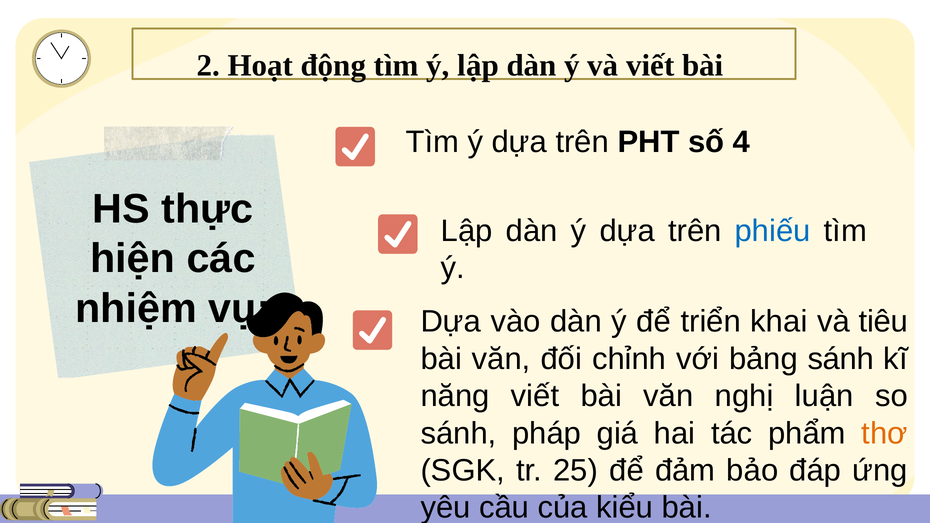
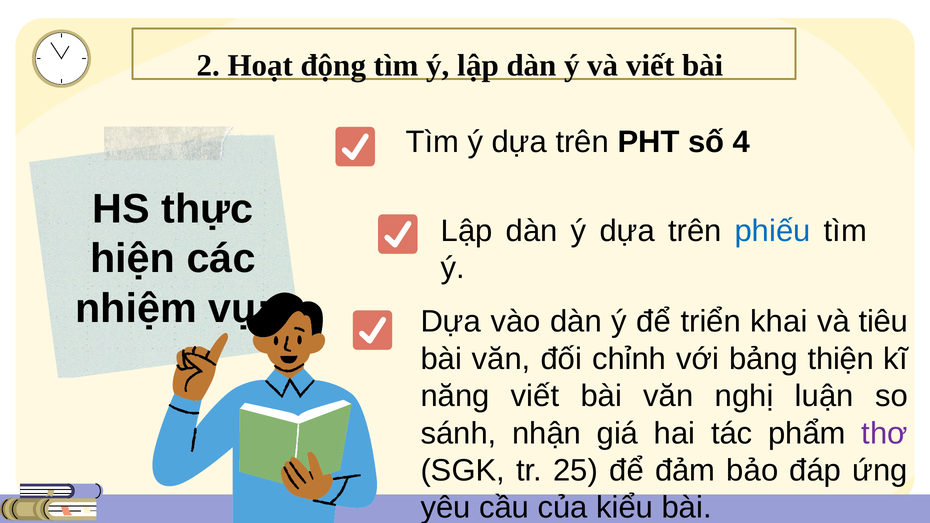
bảng sánh: sánh -> thiện
pháp: pháp -> nhận
thơ colour: orange -> purple
